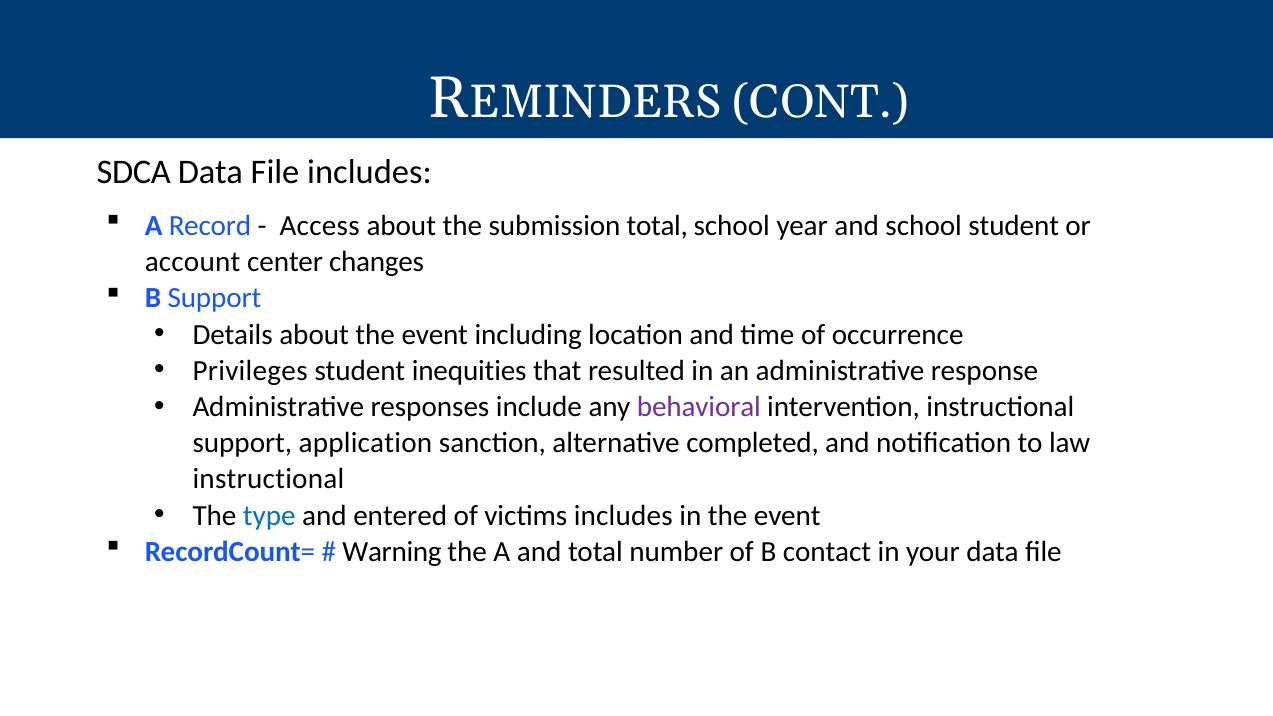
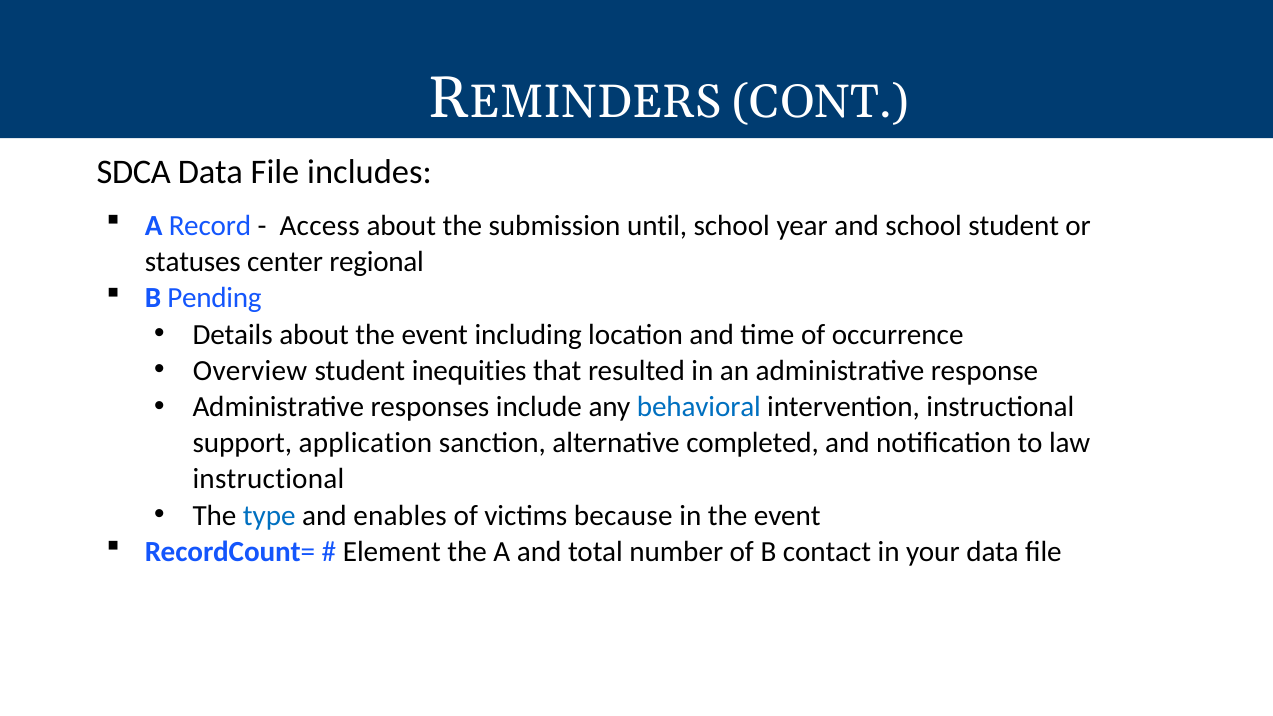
submission total: total -> until
account: account -> statuses
changes: changes -> regional
B Support: Support -> Pending
Privileges: Privileges -> Overview
behavioral colour: purple -> blue
entered: entered -> enables
victims includes: includes -> because
Warning: Warning -> Element
